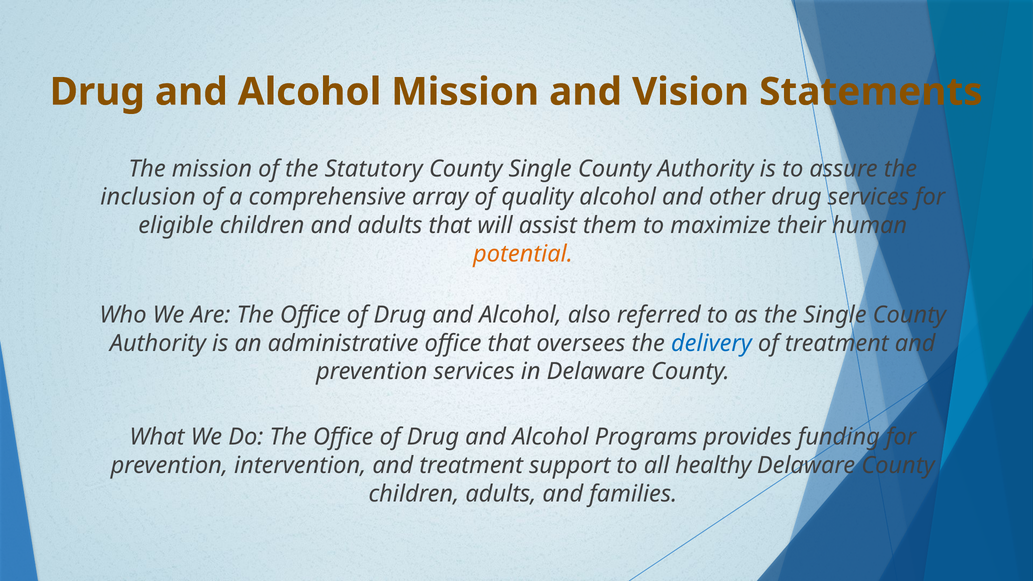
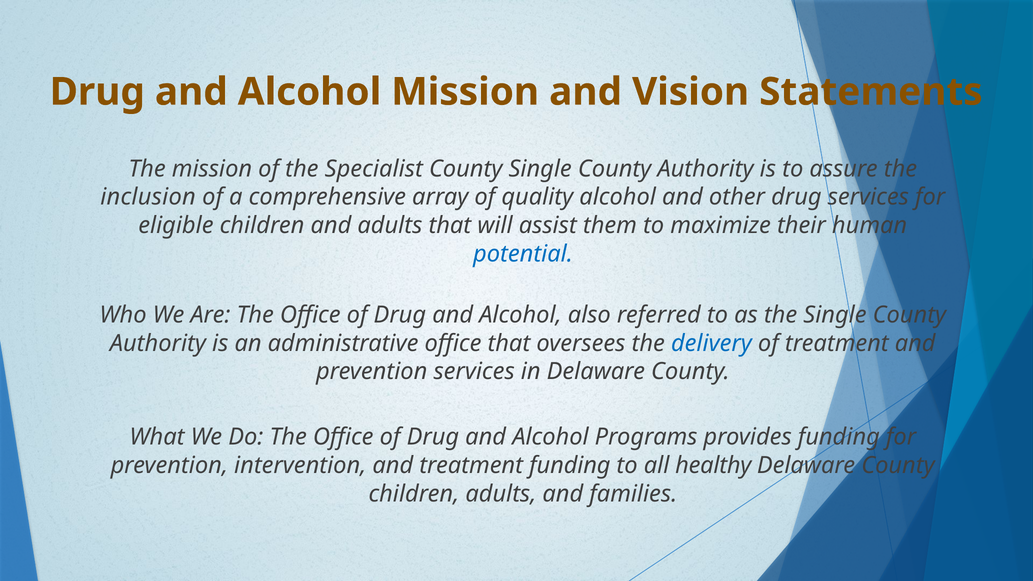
Statutory: Statutory -> Specialist
potential colour: orange -> blue
treatment support: support -> funding
